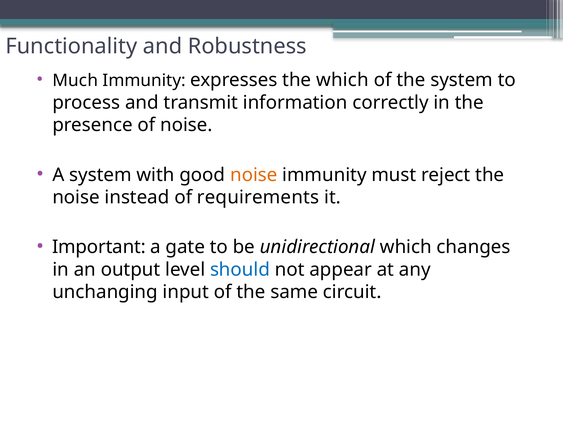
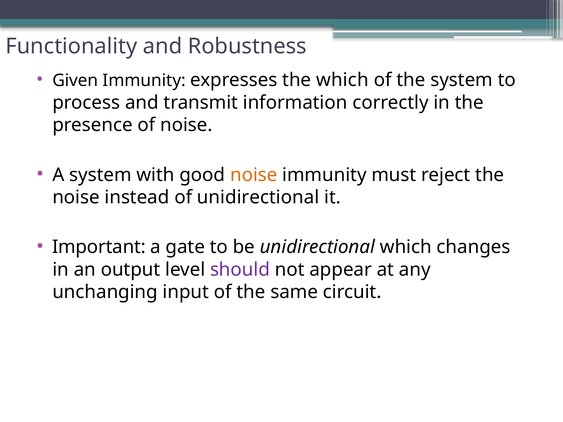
Much: Much -> Given
of requirements: requirements -> unidirectional
should colour: blue -> purple
